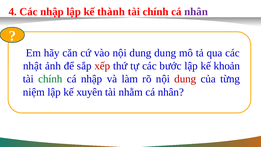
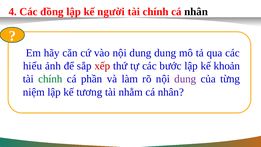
Các nhập: nhập -> đồng
thành: thành -> người
nhân at (196, 12) colour: purple -> black
nhật: nhật -> hiểu
cá nhập: nhập -> phần
dung at (185, 79) colour: red -> purple
xuyên: xuyên -> tương
